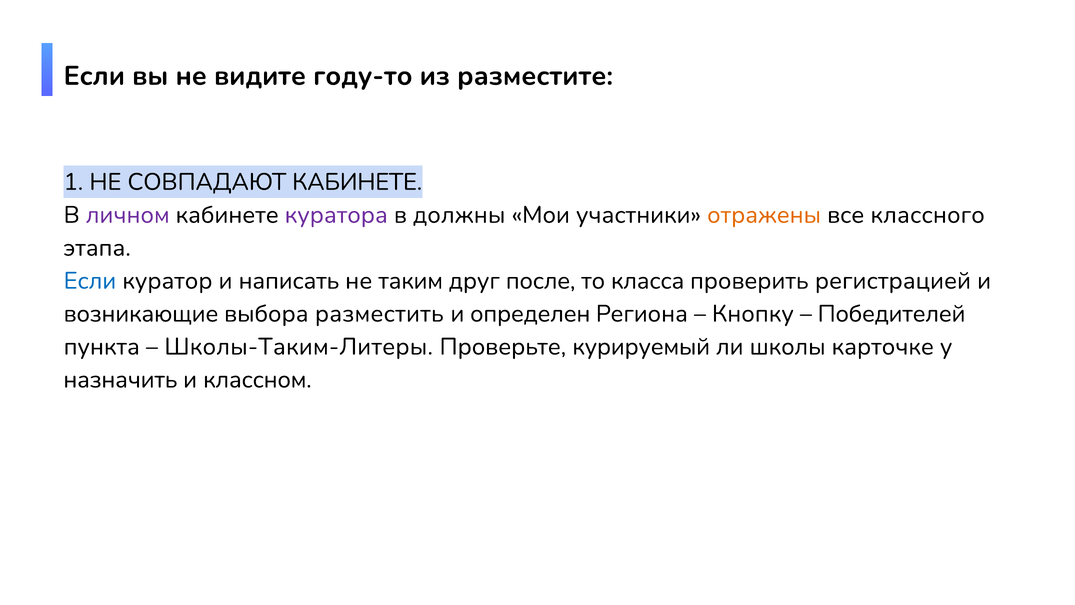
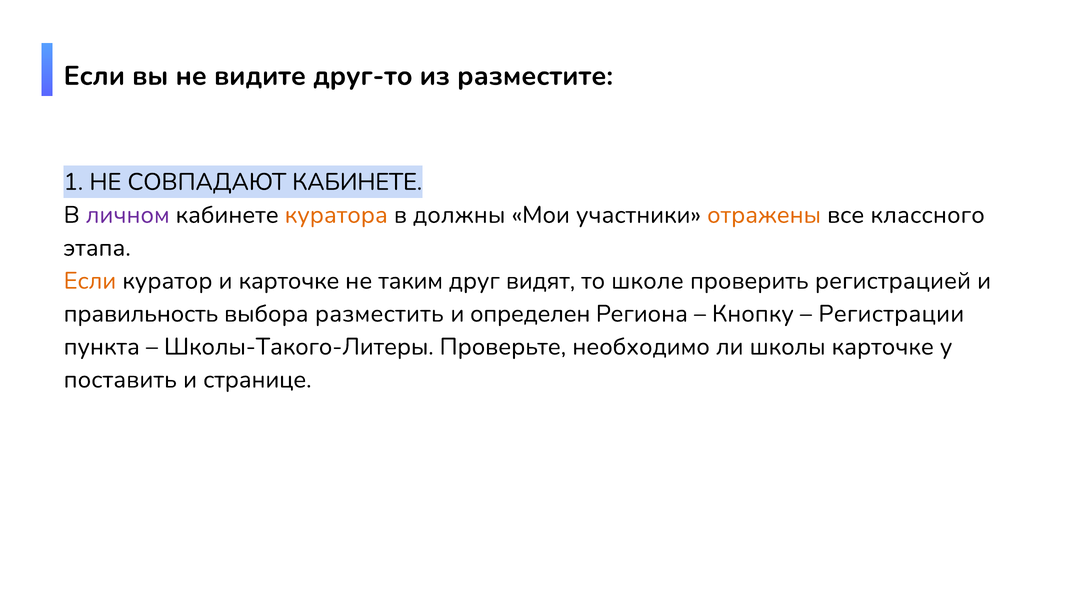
году-то: году-то -> друг-то
куратора colour: purple -> orange
Если at (90, 281) colour: blue -> orange
и написать: написать -> карточке
после: после -> видят
класса: класса -> школе
возникающие: возникающие -> правильность
Победителей: Победителей -> Регистрации
Школы-Таким-Литеры: Школы-Таким-Литеры -> Школы-Такого-Литеры
курируемый: курируемый -> необходимо
назначить: назначить -> поставить
классном: классном -> странице
